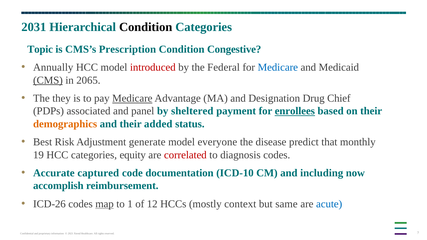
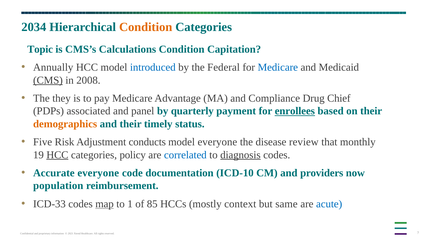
2031: 2031 -> 2034
Condition at (146, 27) colour: black -> orange
Prescription: Prescription -> Calculations
Congestive: Congestive -> Capitation
introduced colour: red -> blue
2065: 2065 -> 2008
Medicare at (132, 98) underline: present -> none
Designation: Designation -> Compliance
sheltered: sheltered -> quarterly
added: added -> timely
Best: Best -> Five
generate: generate -> conducts
predict: predict -> review
HCC at (57, 155) underline: none -> present
equity: equity -> policy
correlated colour: red -> blue
diagnosis underline: none -> present
Accurate captured: captured -> everyone
including: including -> providers
accomplish: accomplish -> population
ICD-26: ICD-26 -> ICD-33
12: 12 -> 85
